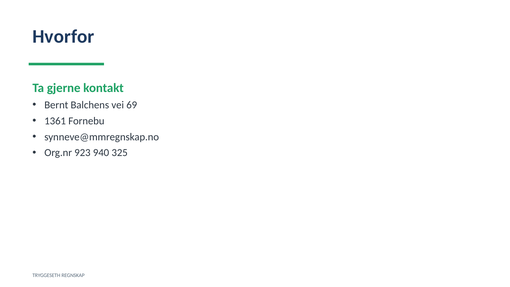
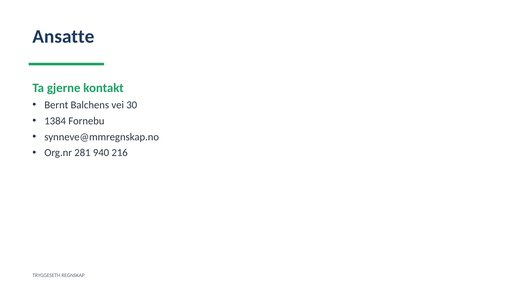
Hvorfor: Hvorfor -> Ansatte
69: 69 -> 30
1361: 1361 -> 1384
923: 923 -> 281
325: 325 -> 216
